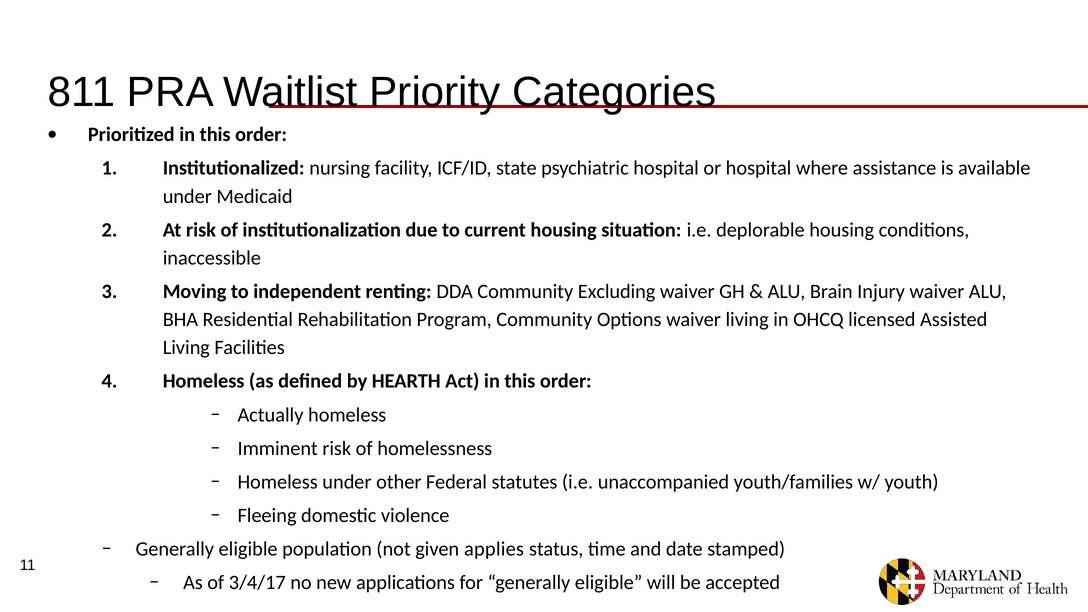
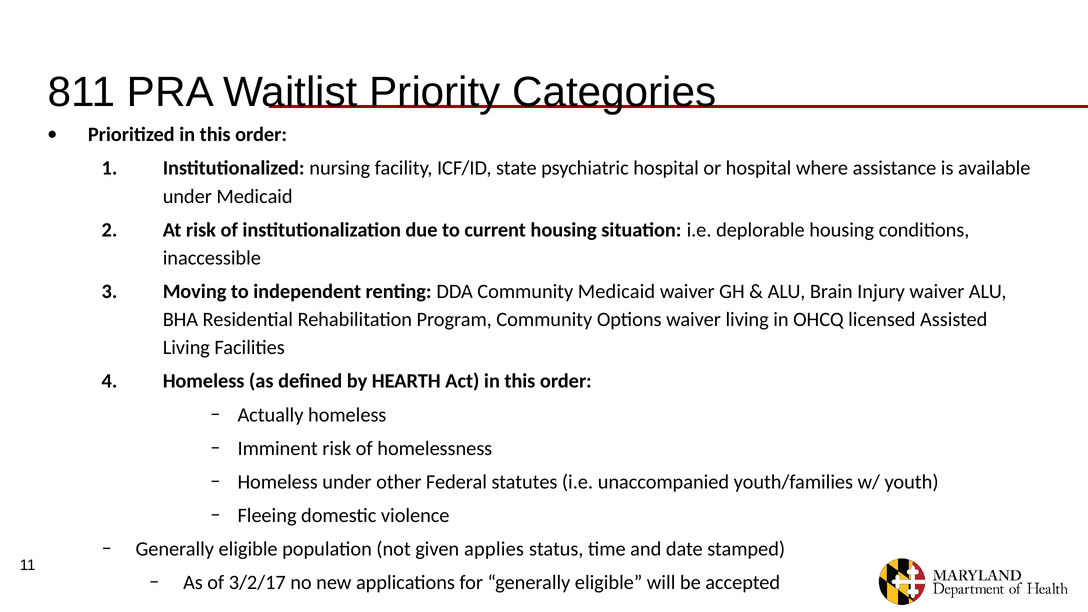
Community Excluding: Excluding -> Medicaid
3/4/17: 3/4/17 -> 3/2/17
